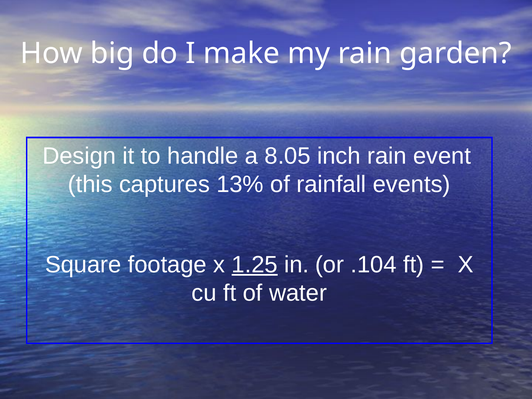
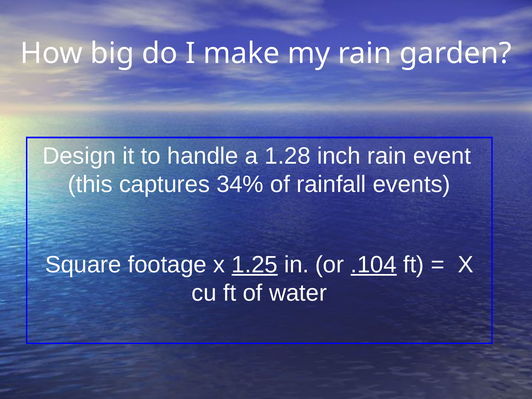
8.05: 8.05 -> 1.28
13%: 13% -> 34%
.104 underline: none -> present
